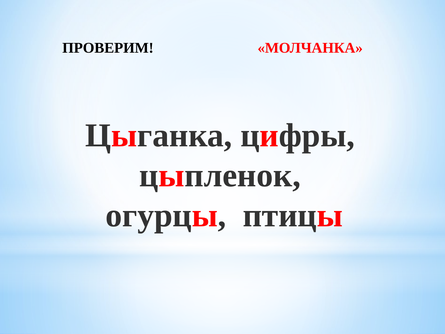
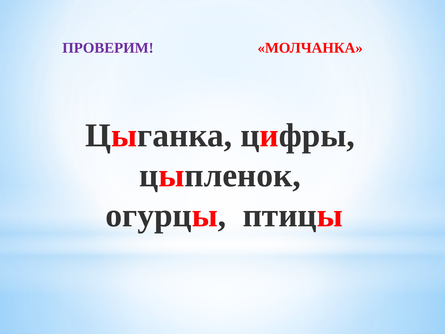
ПРОВЕРИМ colour: black -> purple
